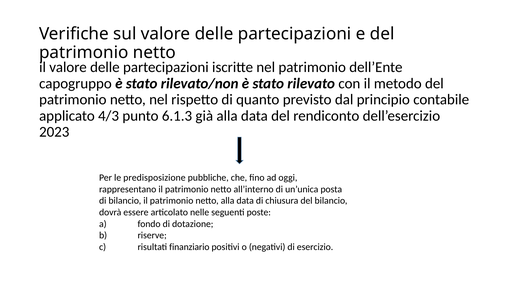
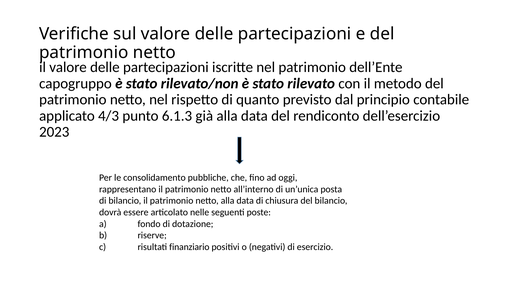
predisposizione: predisposizione -> consolidamento
